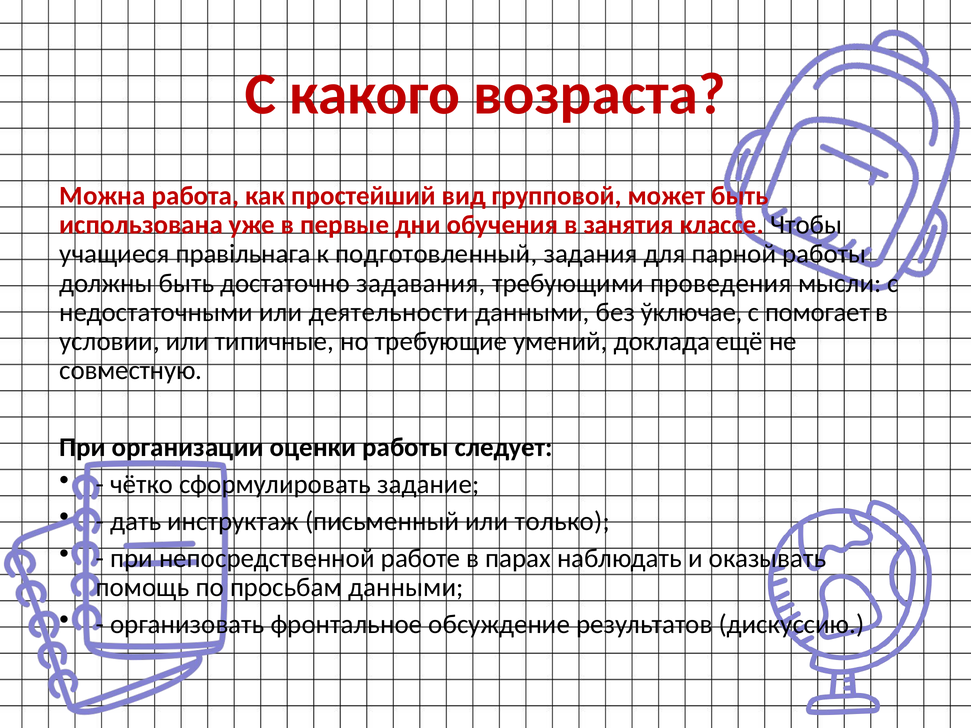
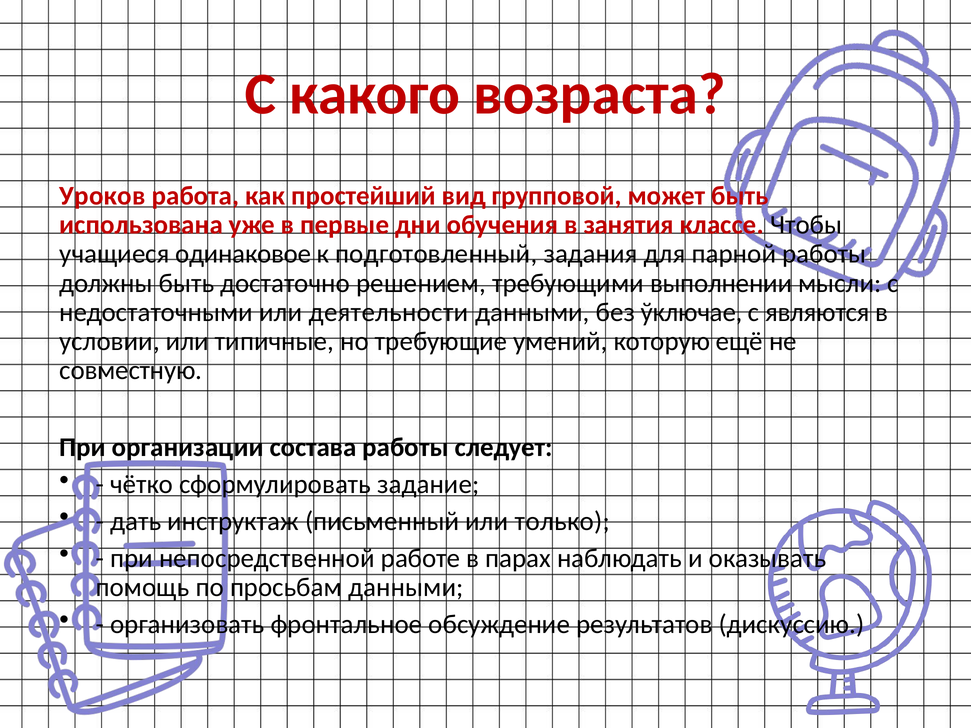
Можна: Можна -> Уроков
правільнага: правільнага -> одинаковое
задавания: задавания -> решением
проведения: проведения -> выполнении
помогает: помогает -> являются
доклада: доклада -> которую
оценки: оценки -> состава
